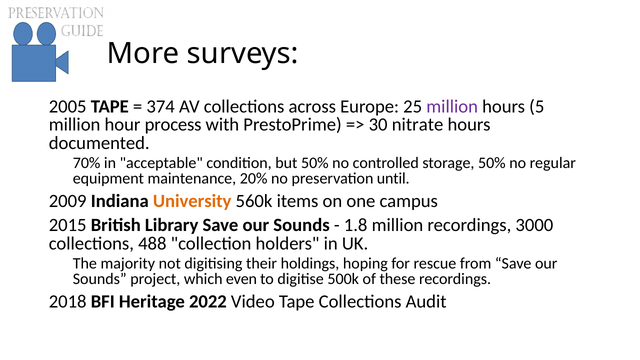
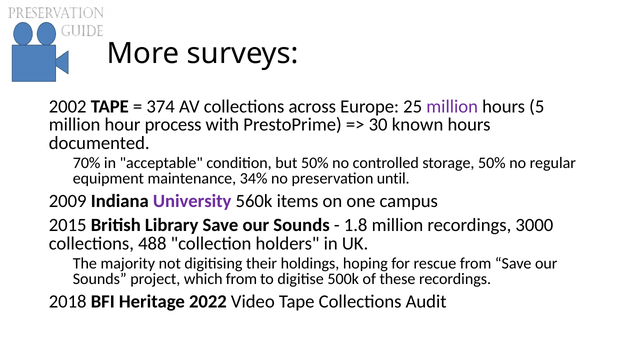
2005: 2005 -> 2002
nitrate: nitrate -> known
20%: 20% -> 34%
University colour: orange -> purple
which even: even -> from
